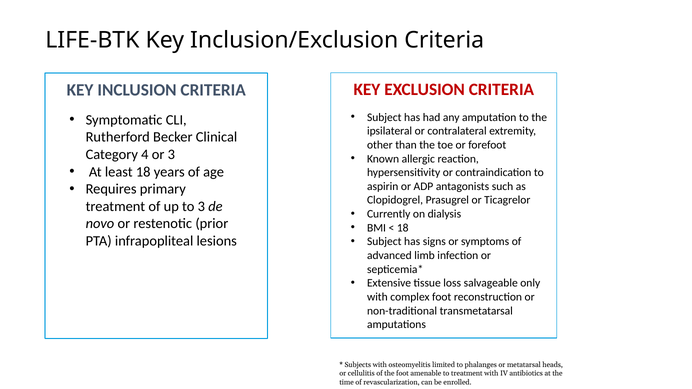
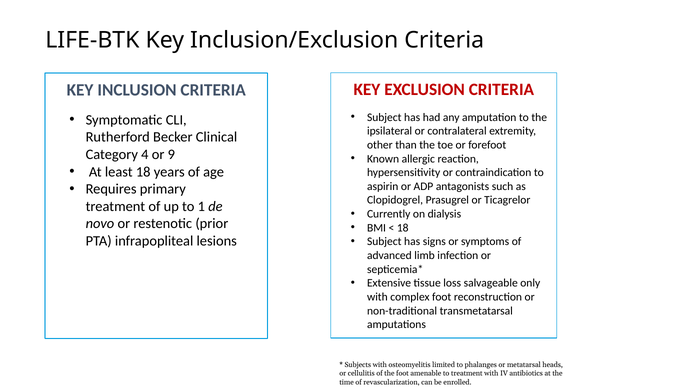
or 3: 3 -> 9
to 3: 3 -> 1
